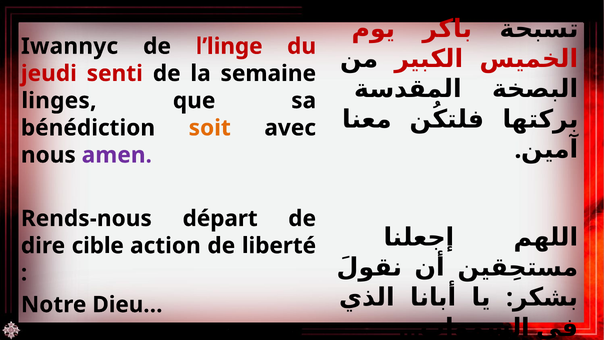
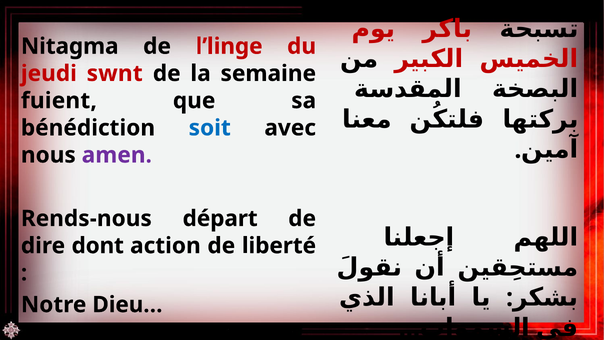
Iwannyc: Iwannyc -> Nitagma
senti: senti -> swnt
linges: linges -> fuient
soit colour: orange -> blue
cible: cible -> dont
